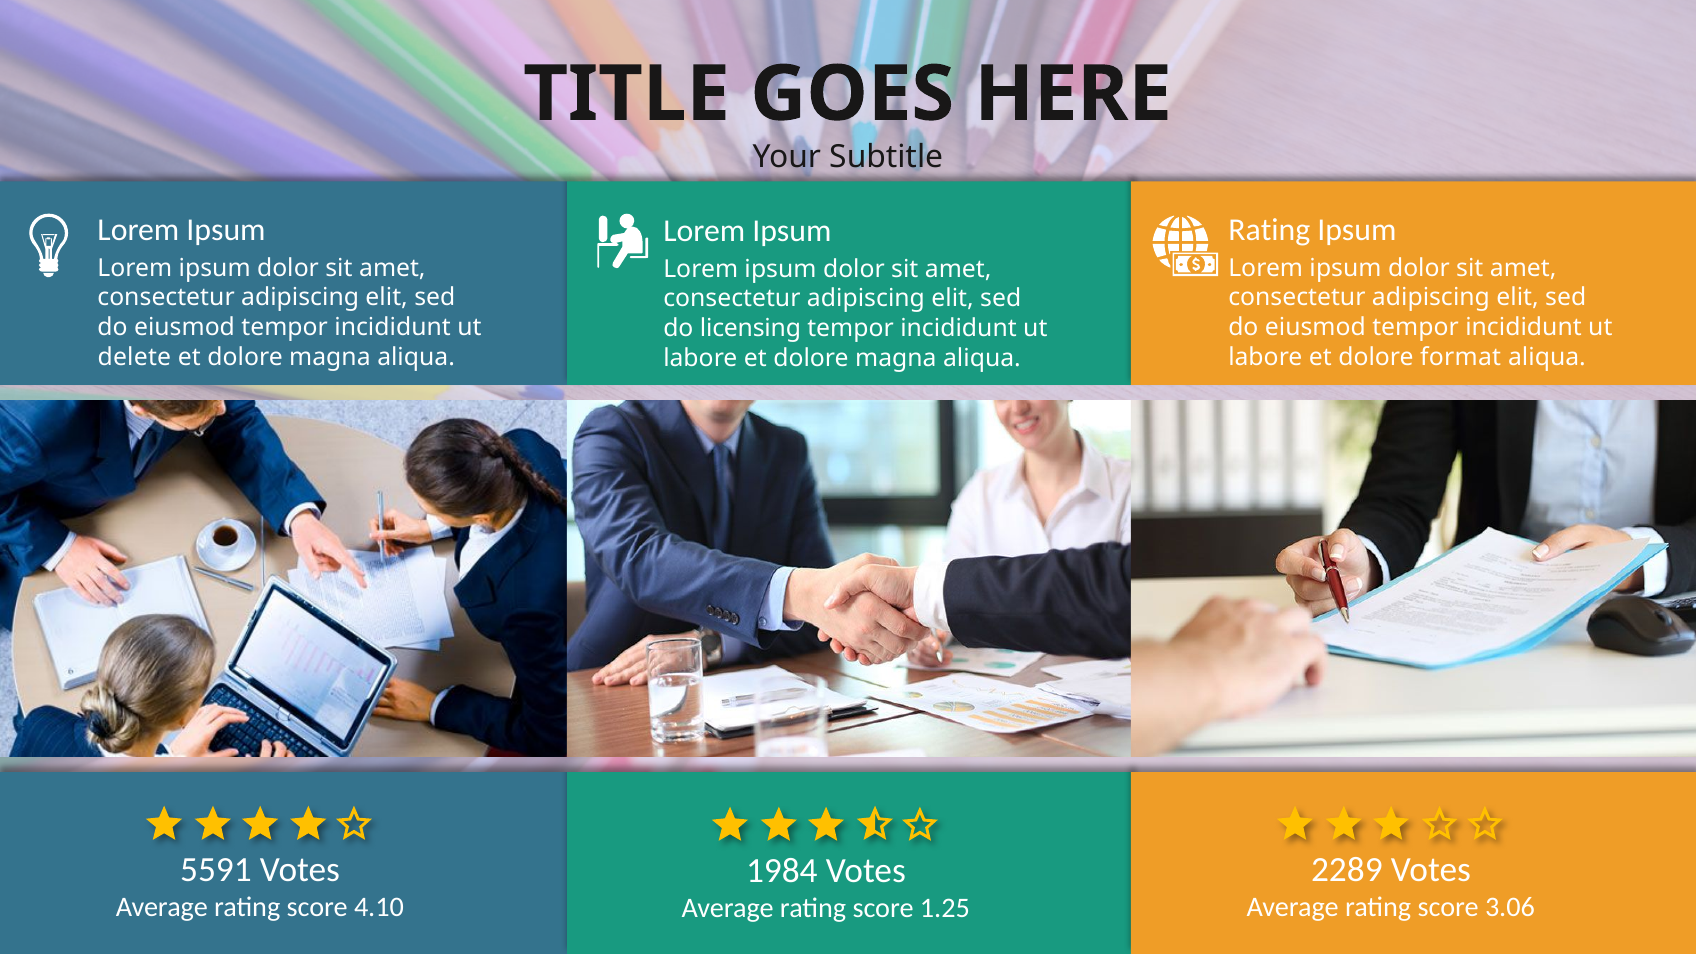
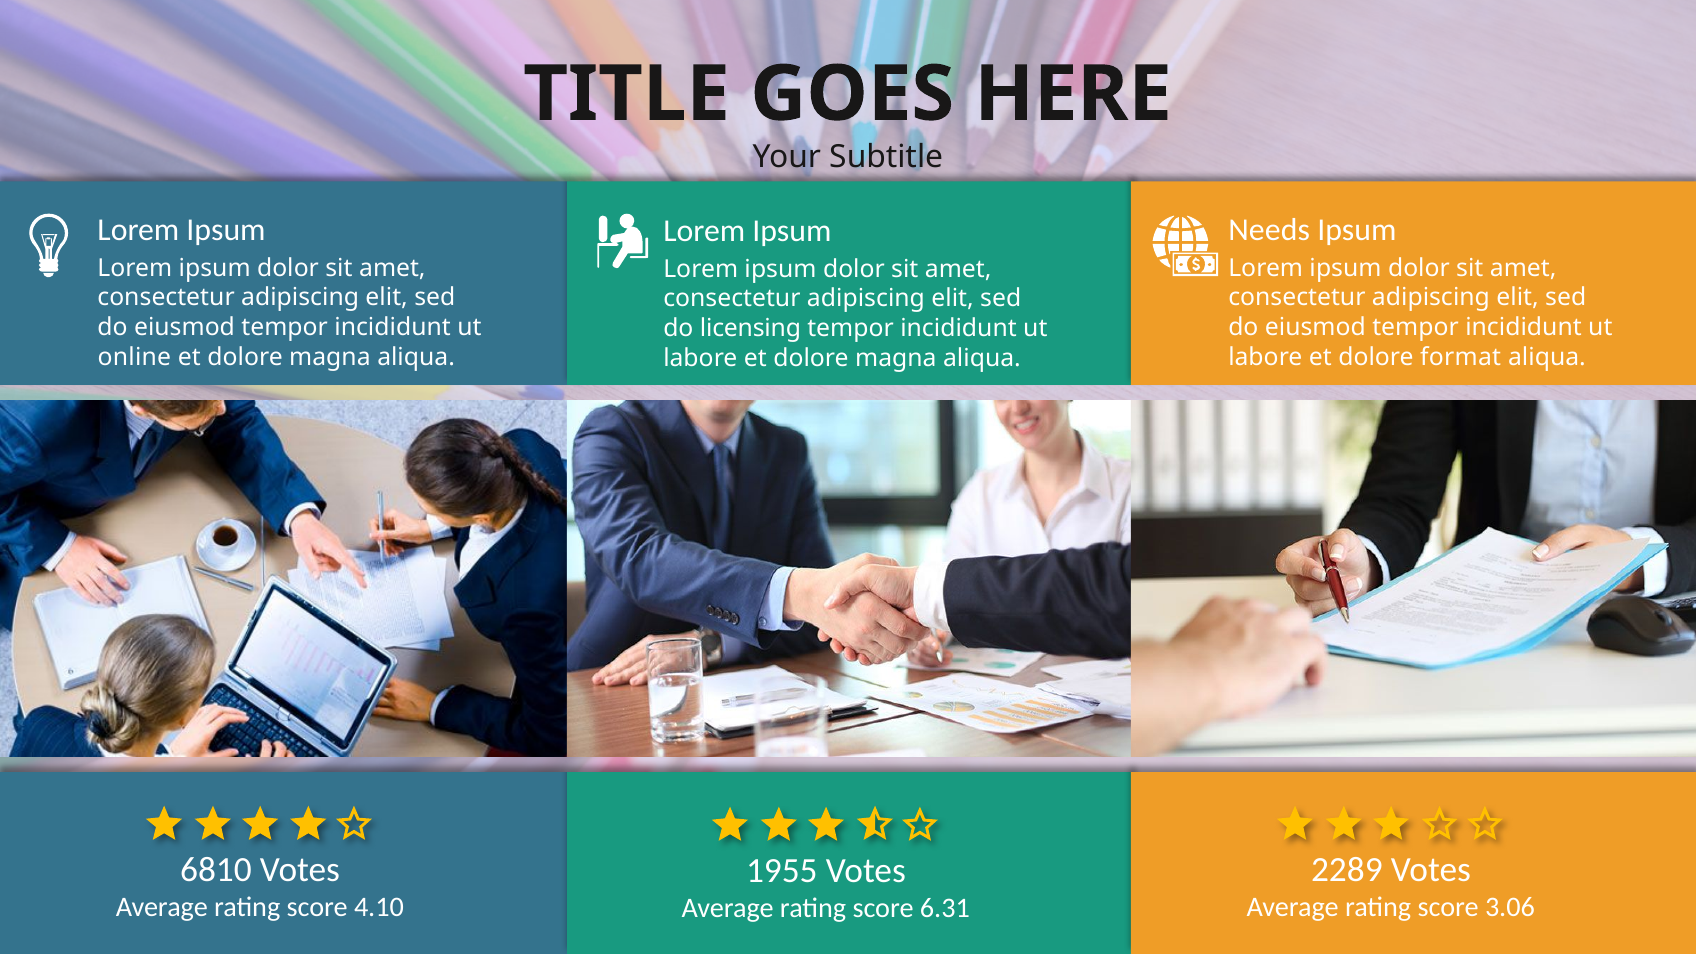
Rating at (1269, 230): Rating -> Needs
delete: delete -> online
5591: 5591 -> 6810
1984: 1984 -> 1955
1.25: 1.25 -> 6.31
